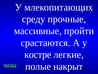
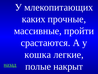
среду: среду -> каких
костре: костре -> кошка
